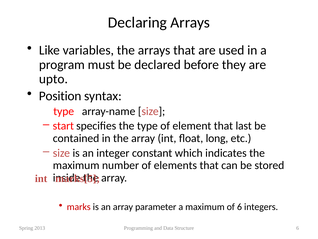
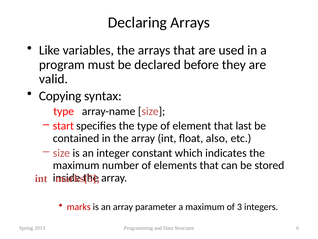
upto: upto -> valid
Position: Position -> Copying
long: long -> also
of 6: 6 -> 3
